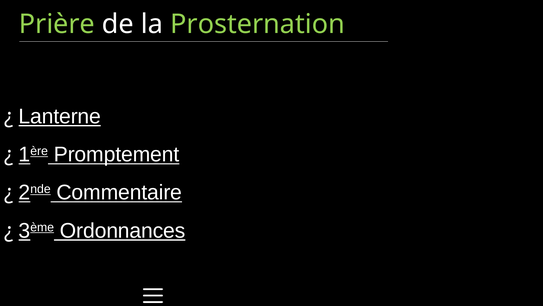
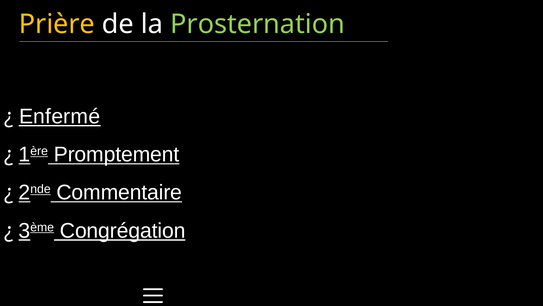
Prière colour: light green -> yellow
Lanterne: Lanterne -> Enfermé
Ordonnances: Ordonnances -> Congrégation
